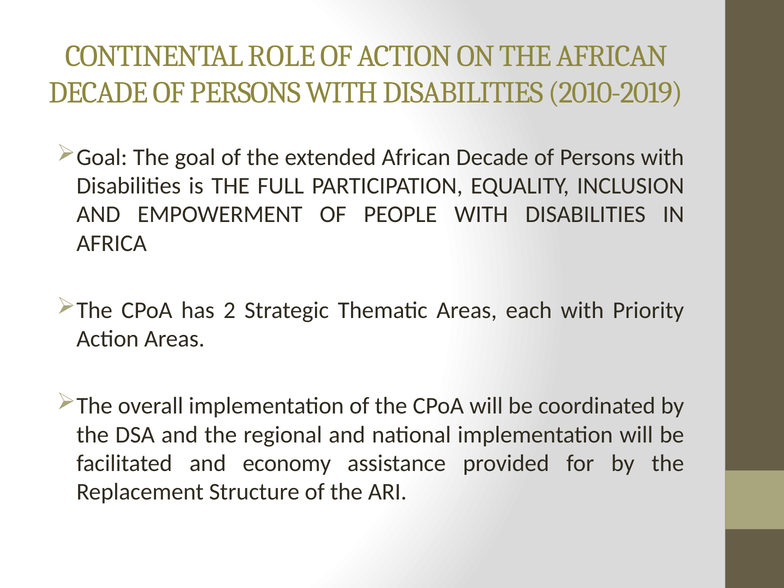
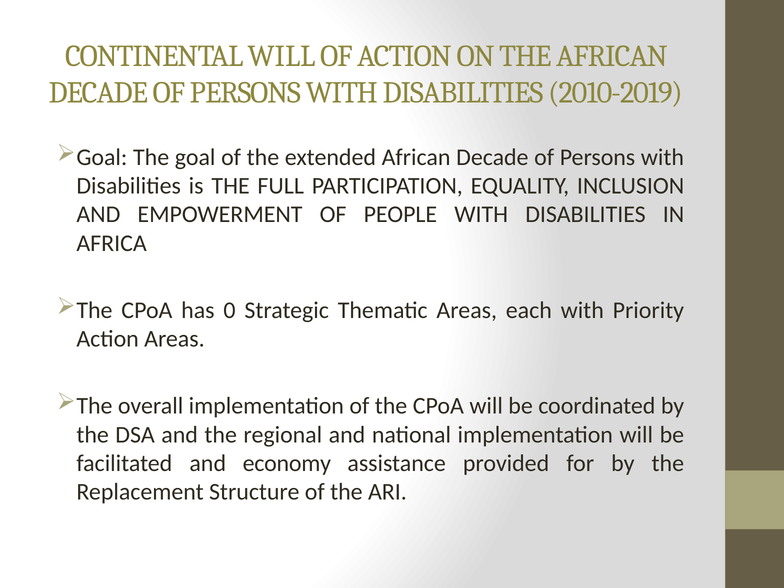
CONTINENTAL ROLE: ROLE -> WILL
2: 2 -> 0
